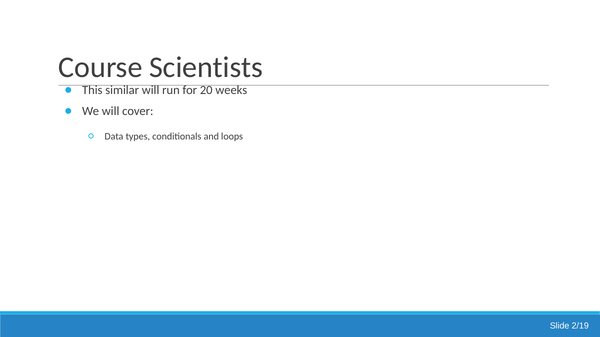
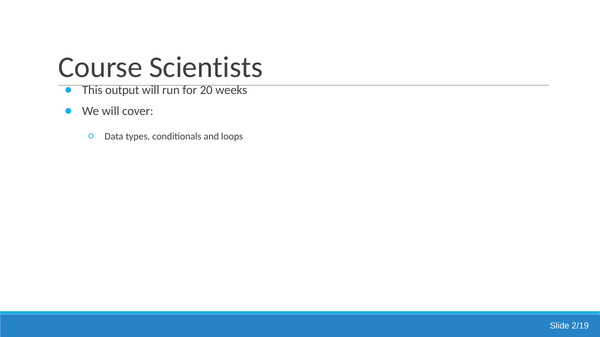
similar: similar -> output
